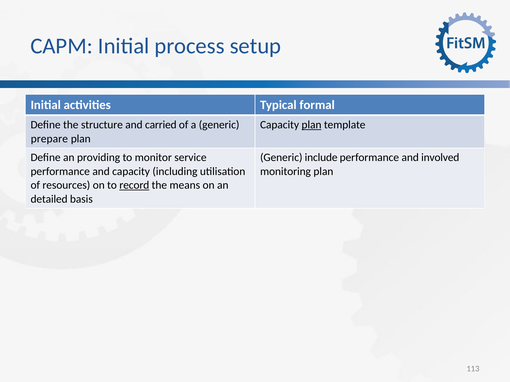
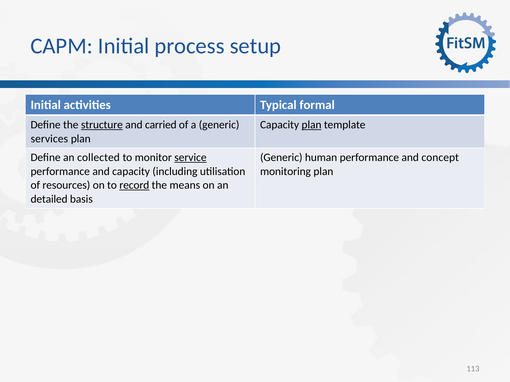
structure underline: none -> present
prepare: prepare -> services
providing: providing -> collected
service underline: none -> present
include: include -> human
involved: involved -> concept
